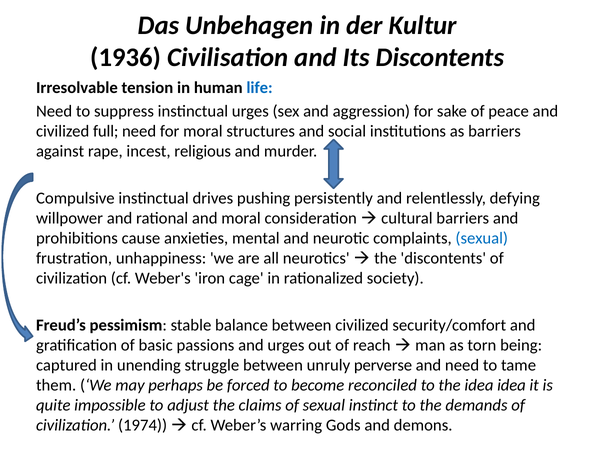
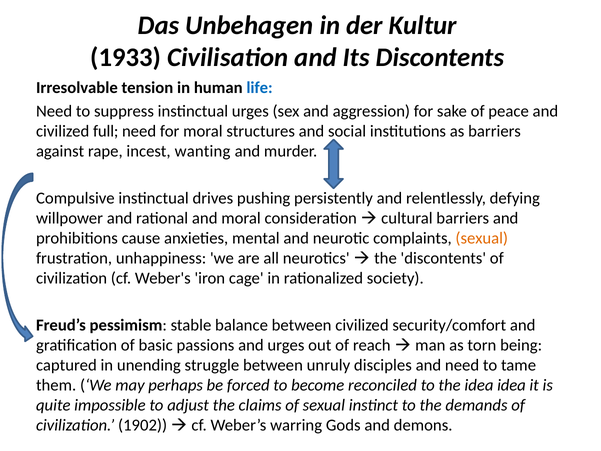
1936: 1936 -> 1933
religious: religious -> wanting
sexual at (482, 238) colour: blue -> orange
perverse: perverse -> disciples
1974: 1974 -> 1902
